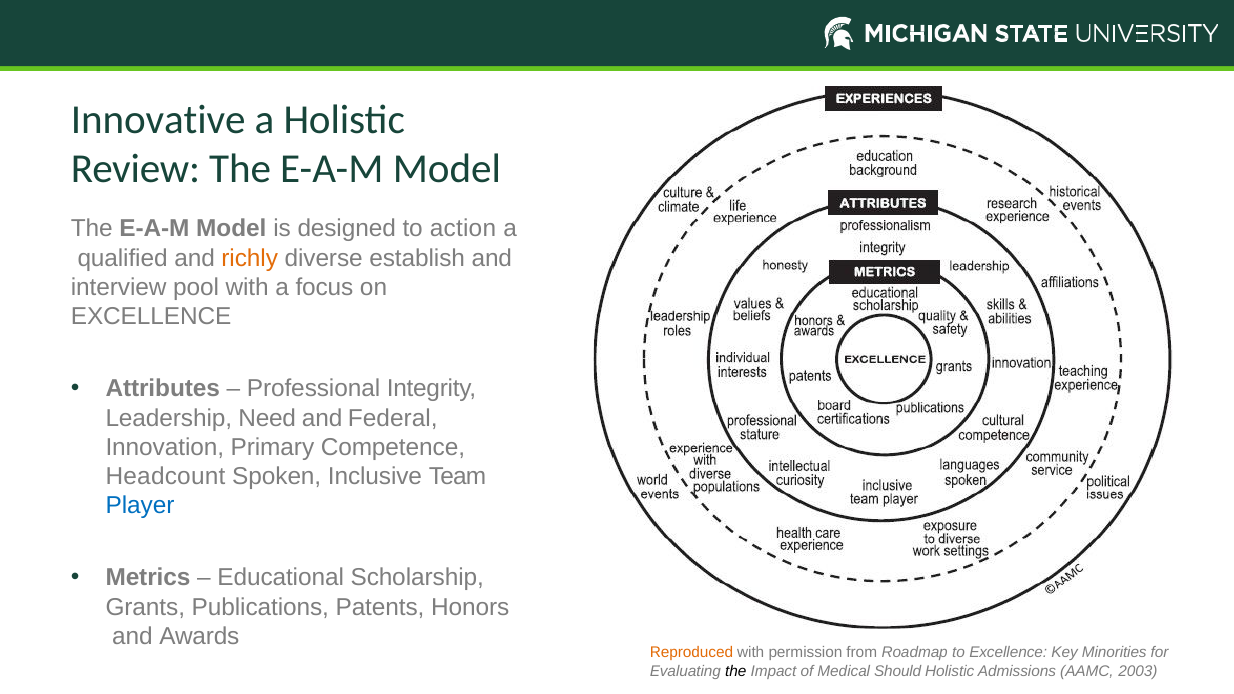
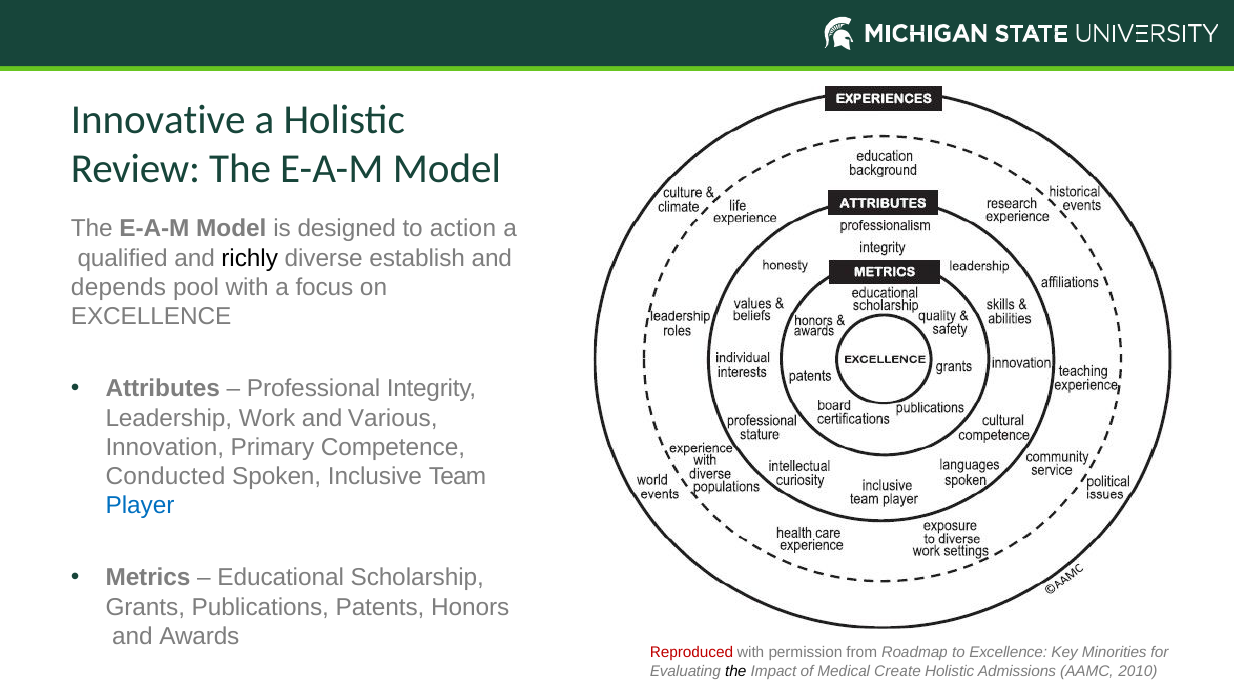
richly colour: orange -> black
interview: interview -> depends
Need: Need -> Work
Federal: Federal -> Various
Headcount: Headcount -> Conducted
Reproduced colour: orange -> red
Should: Should -> Create
2003: 2003 -> 2010
